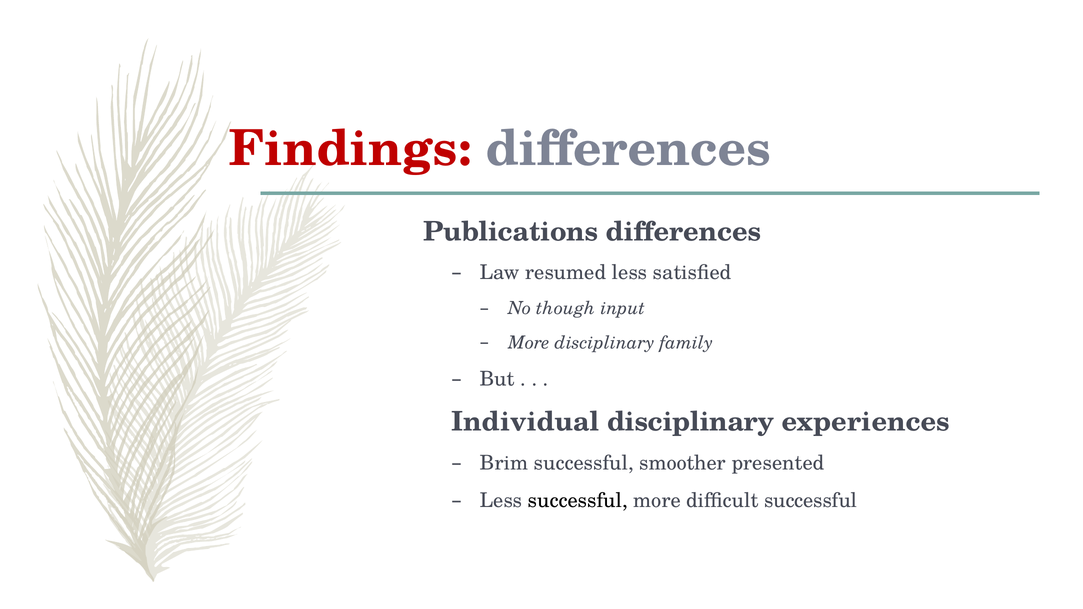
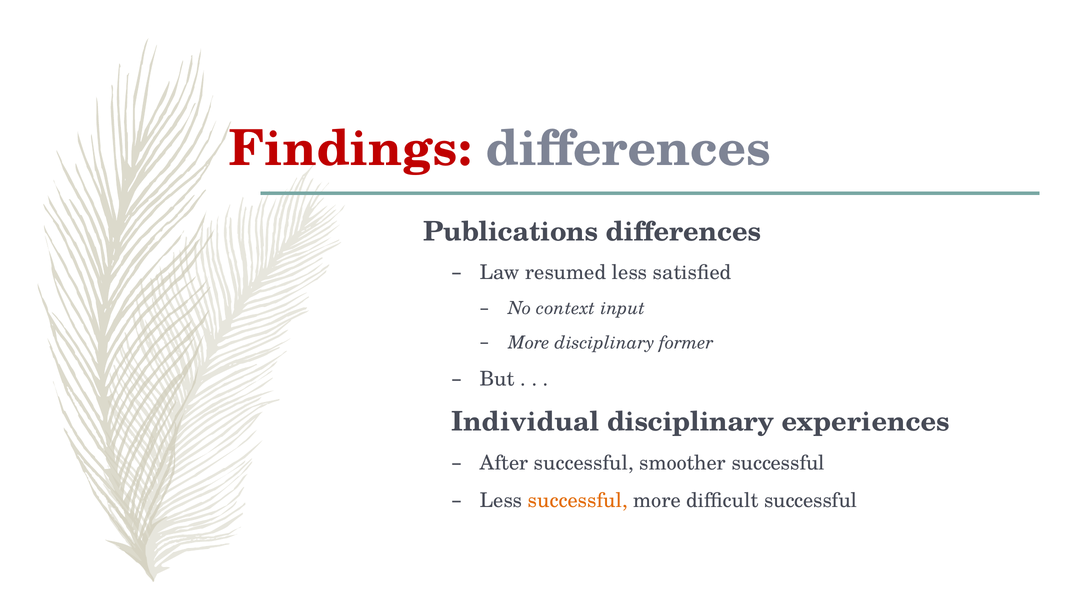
though: though -> context
family: family -> former
Brim: Brim -> After
smoother presented: presented -> successful
successful at (578, 501) colour: black -> orange
